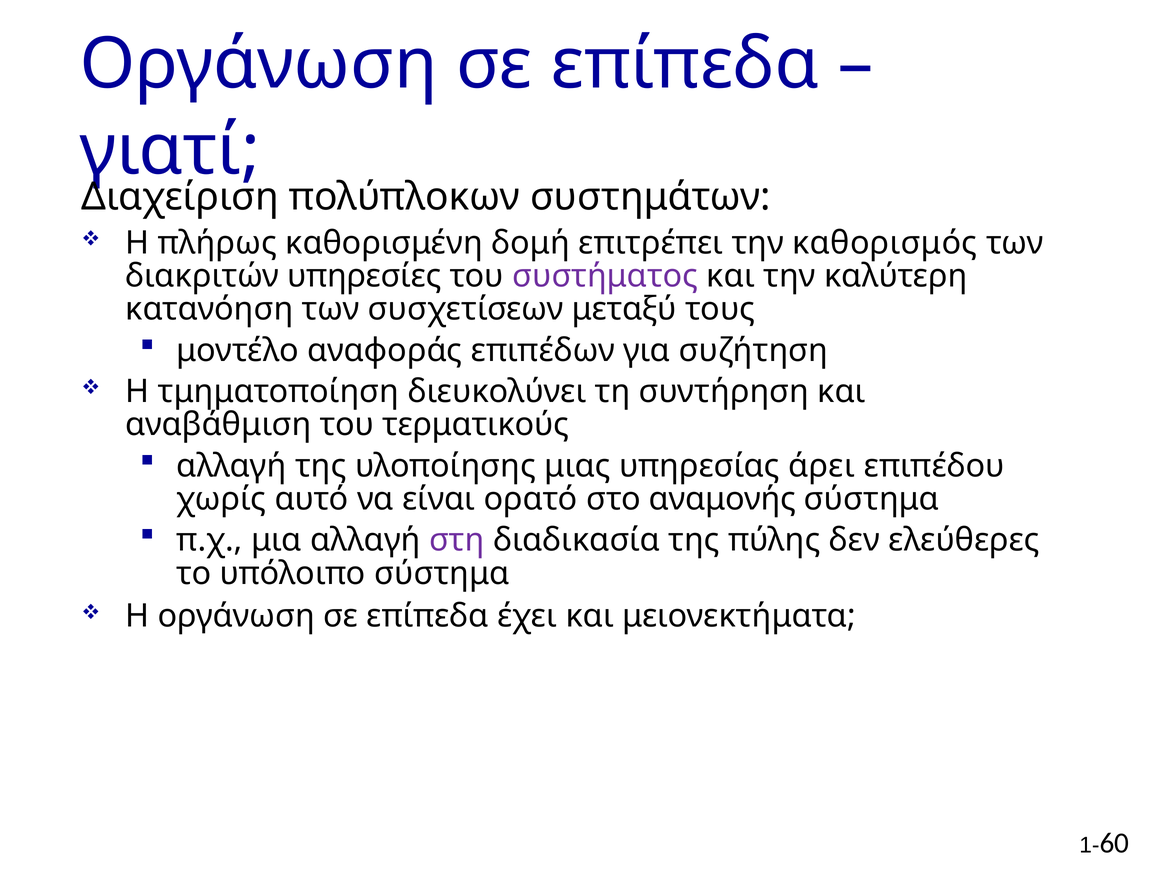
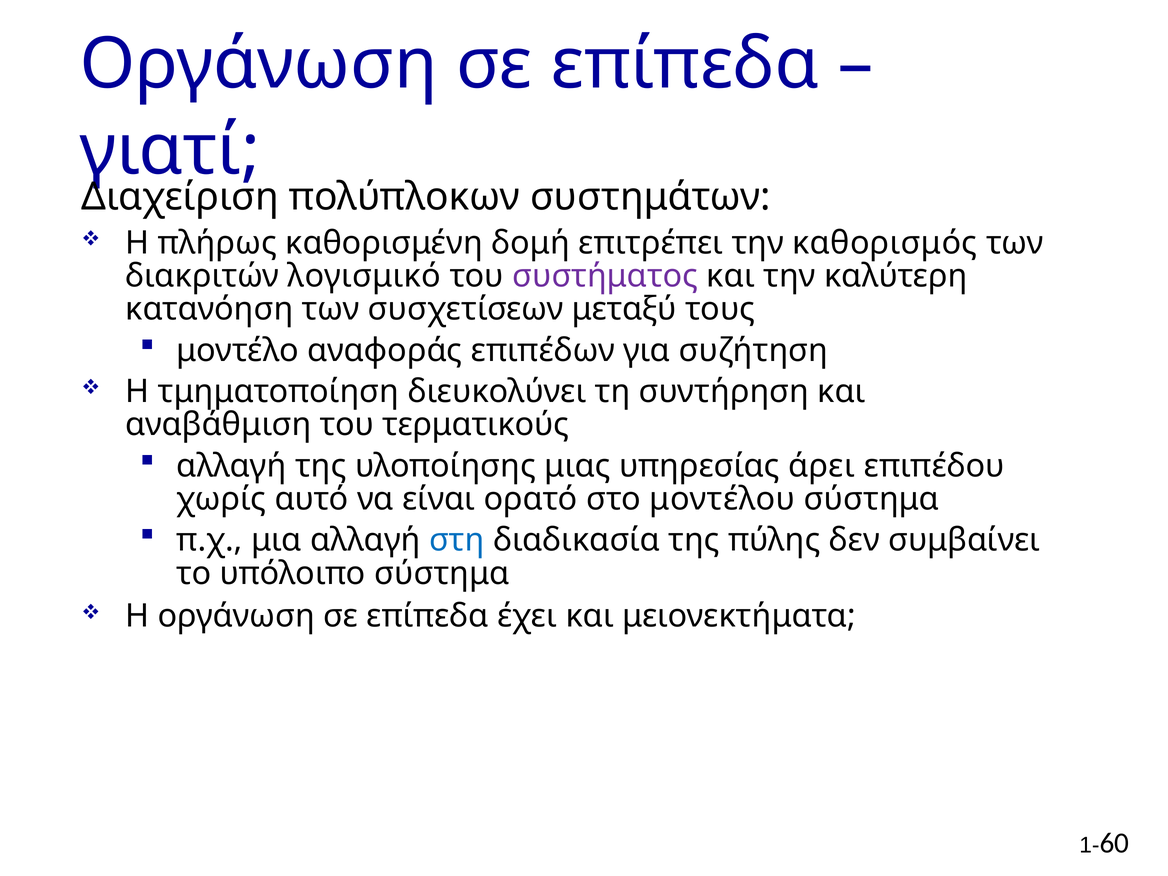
υπηρεσίες: υπηρεσίες -> λογισμικό
αναμονής: αναμονής -> μοντέλου
στη colour: purple -> blue
ελεύθερες: ελεύθερες -> συμβαίνει
